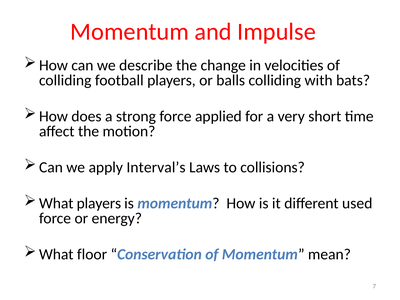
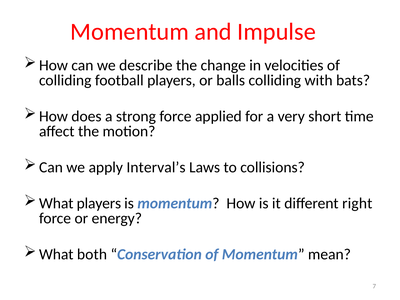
used: used -> right
floor: floor -> both
